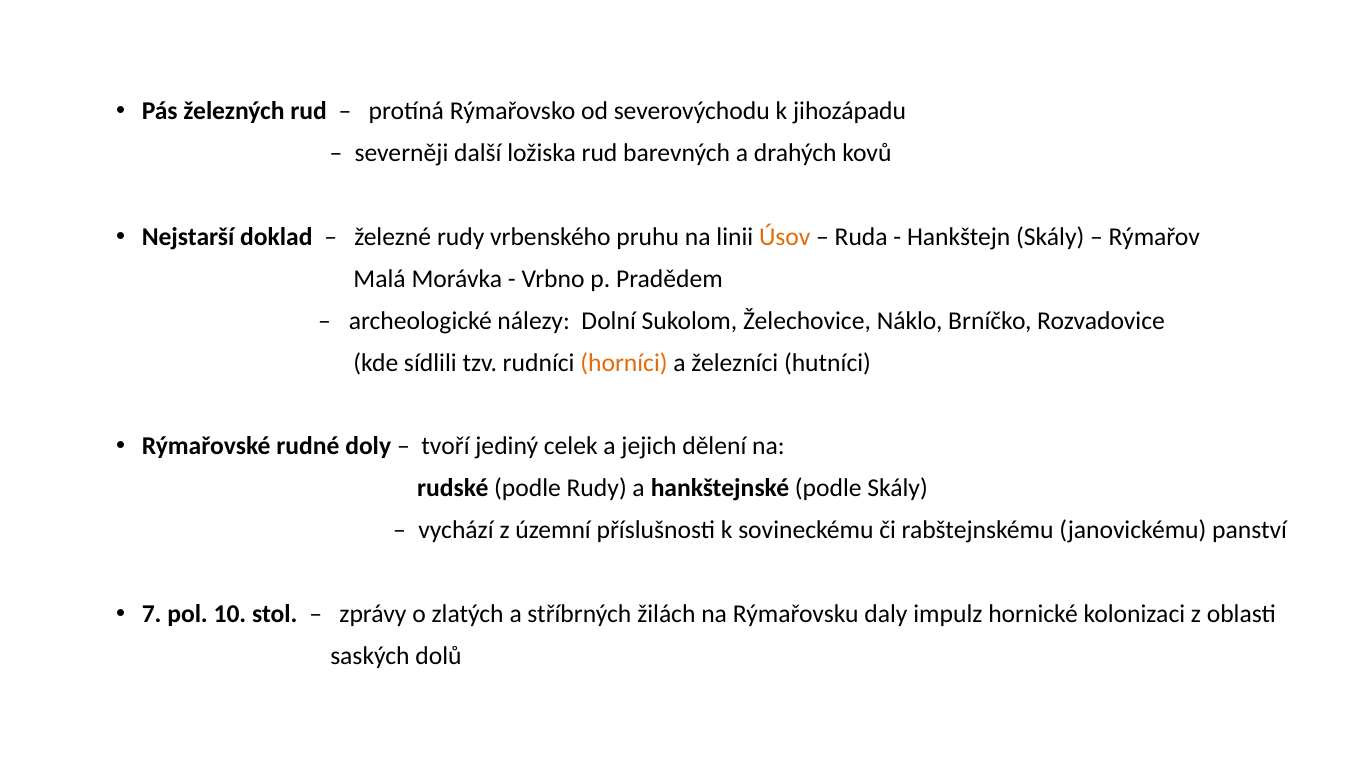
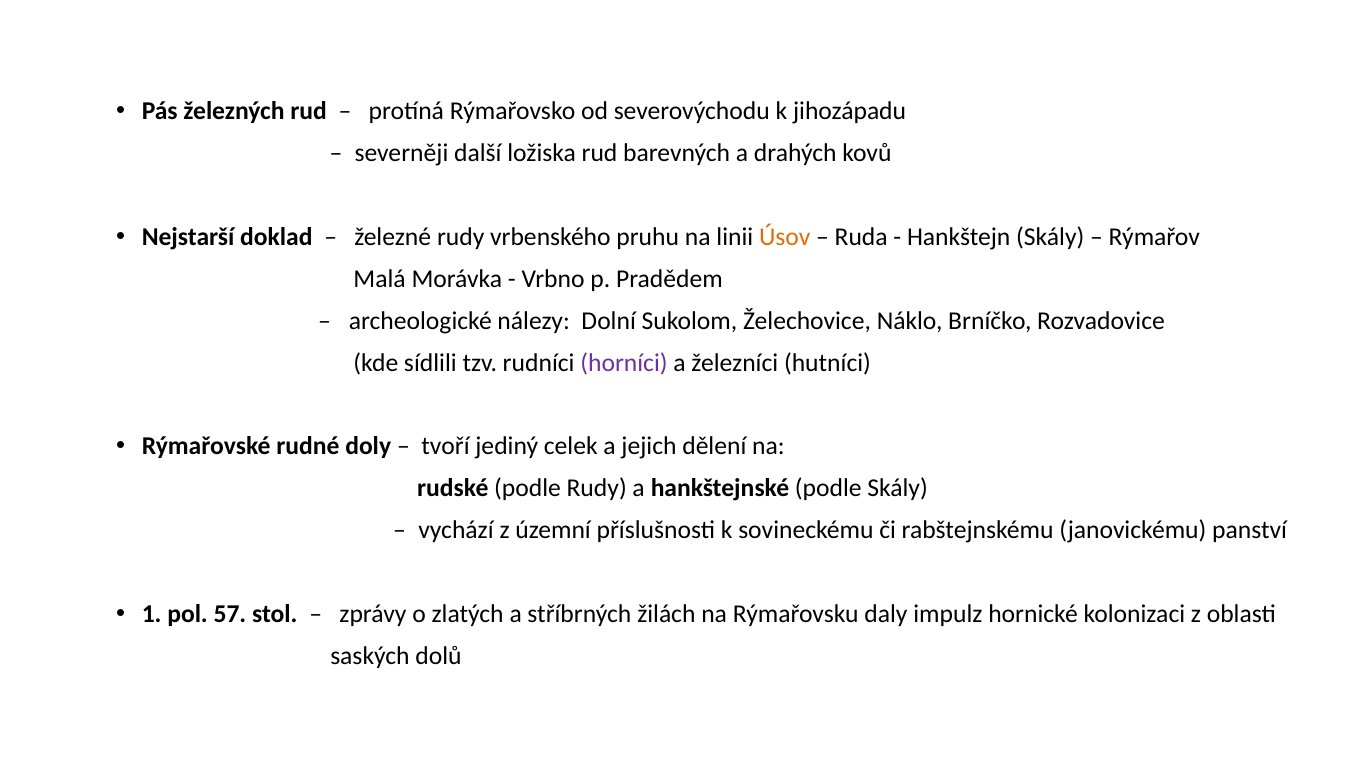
horníci colour: orange -> purple
7: 7 -> 1
10: 10 -> 57
